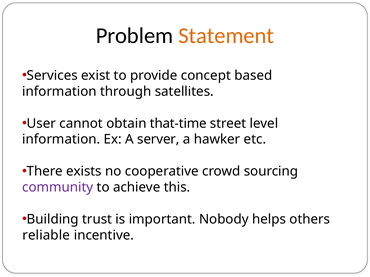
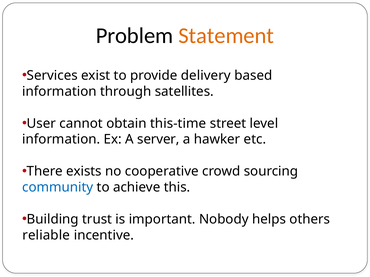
concept: concept -> delivery
that-time: that-time -> this-time
community colour: purple -> blue
